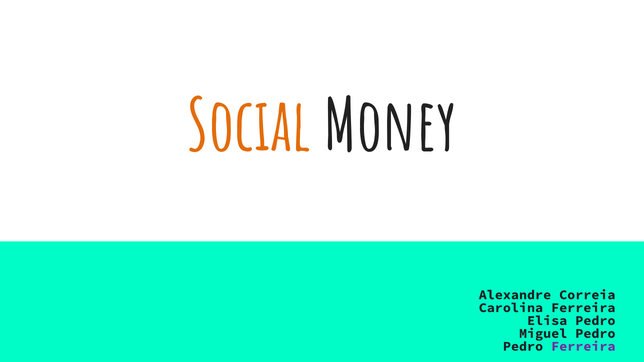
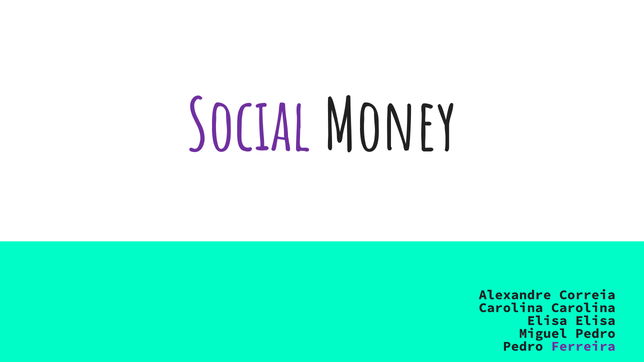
Social colour: orange -> purple
Carolina Ferreira: Ferreira -> Carolina
Elisa Pedro: Pedro -> Elisa
